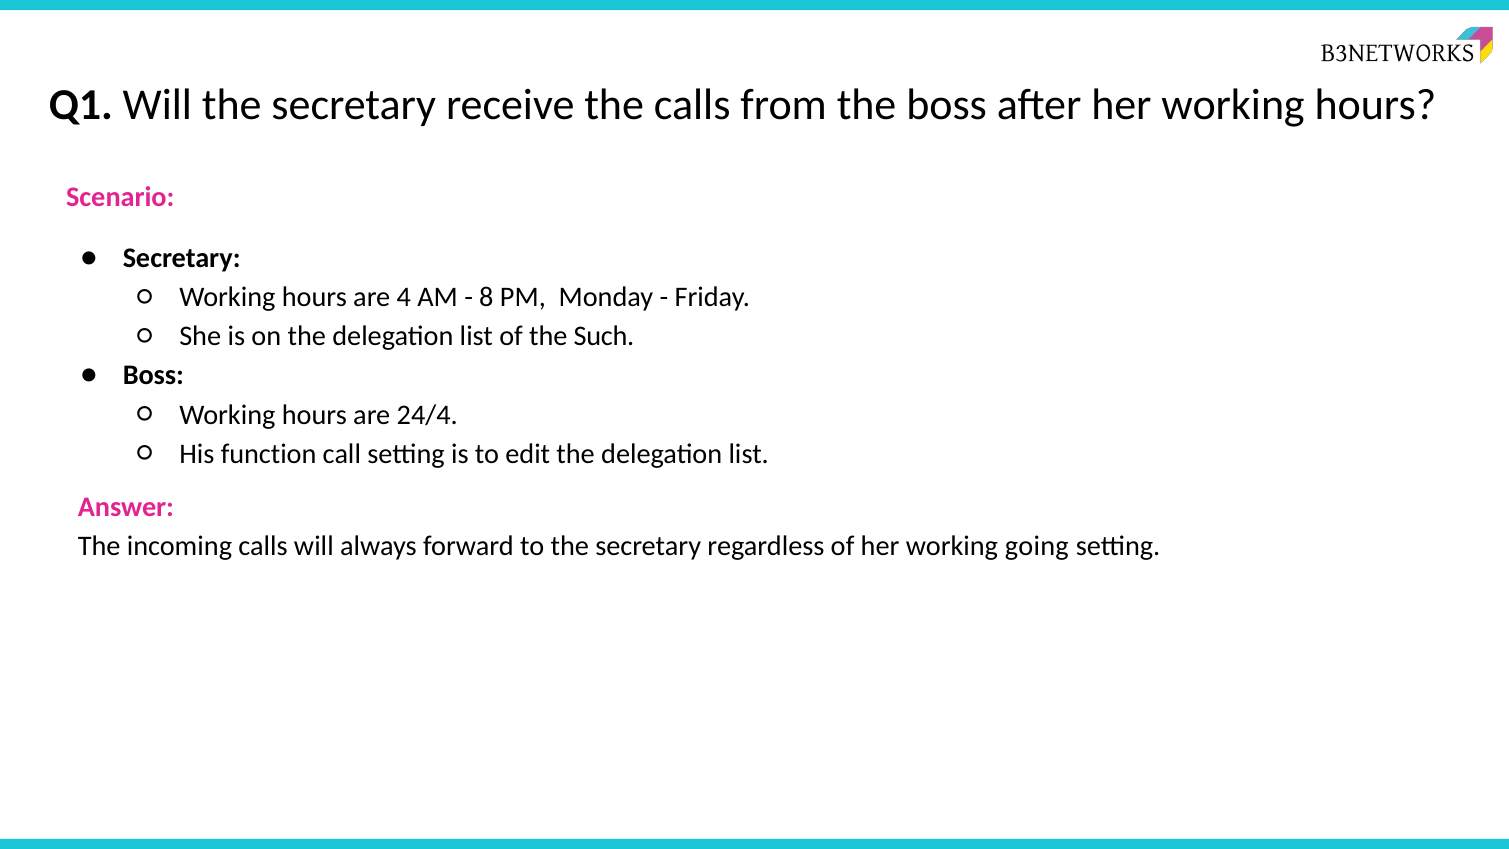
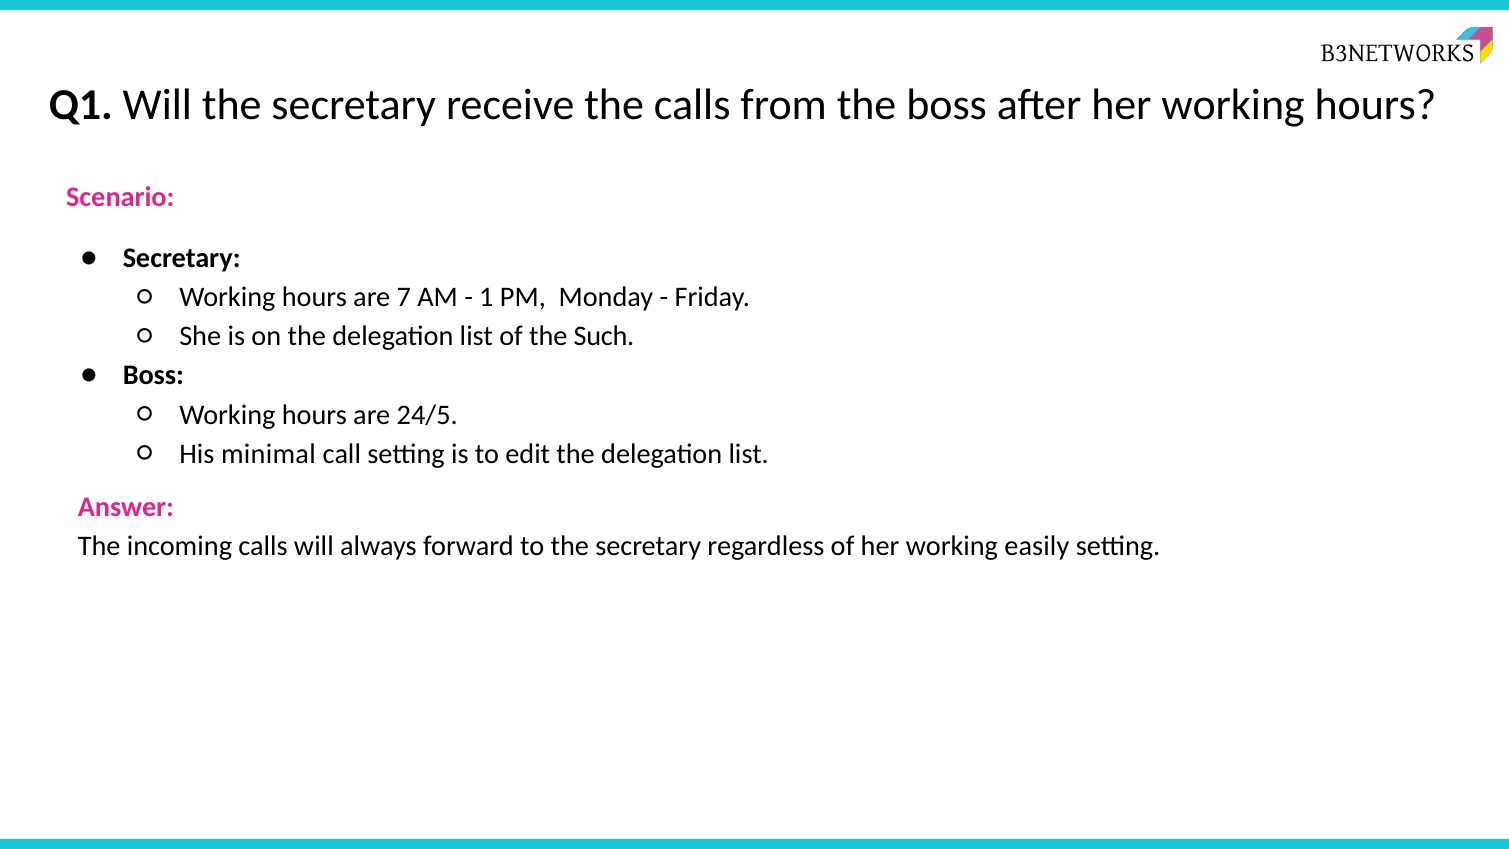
4: 4 -> 7
8: 8 -> 1
24/4: 24/4 -> 24/5
function: function -> minimal
going: going -> easily
